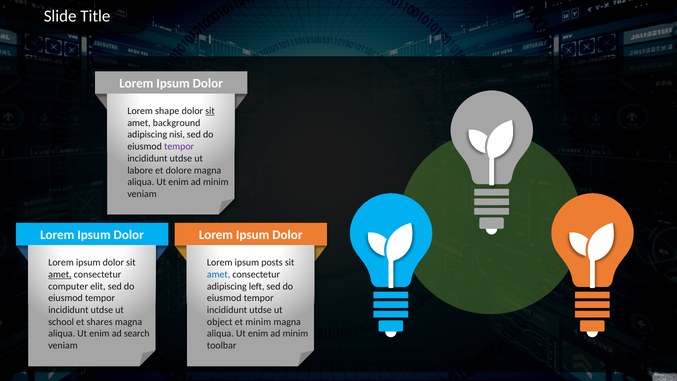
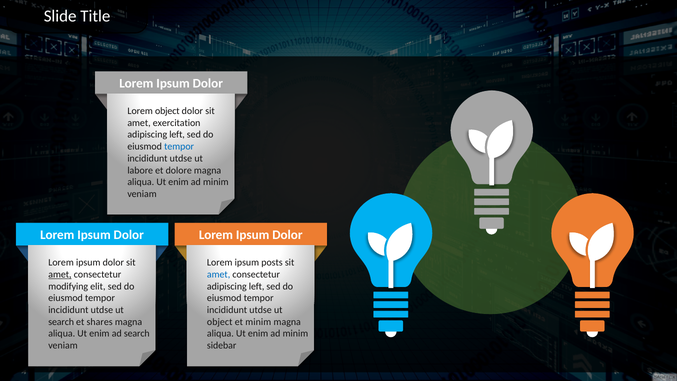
Lorem shape: shape -> object
sit at (210, 111) underline: present -> none
background: background -> exercitation
nisi at (177, 135): nisi -> left
tempor at (179, 146) colour: purple -> blue
computer: computer -> modifying
school at (61, 322): school -> search
toolbar: toolbar -> sidebar
